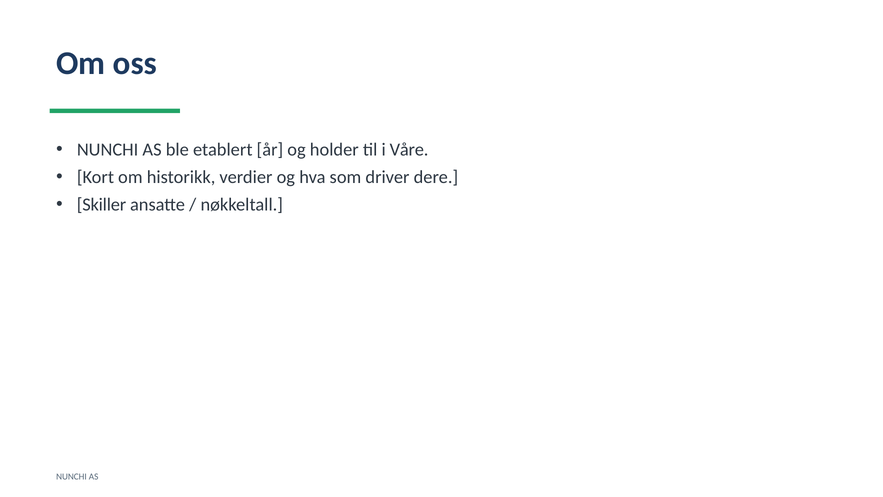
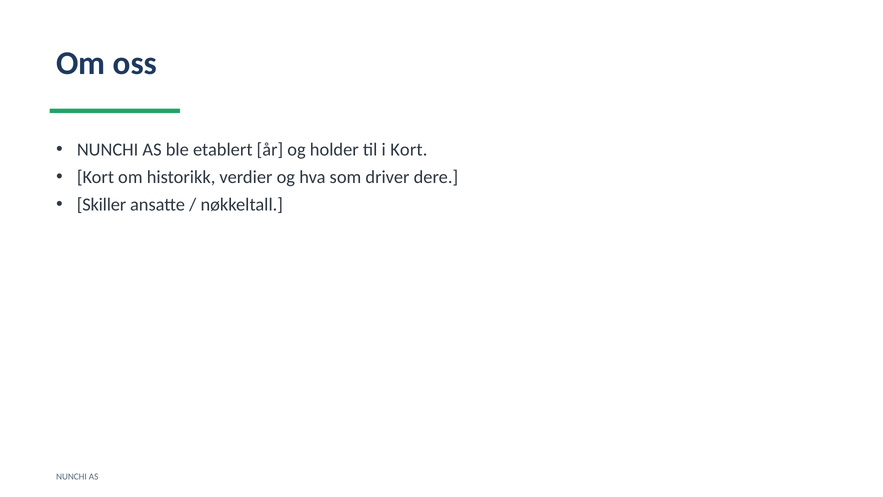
i Våre: Våre -> Kort
